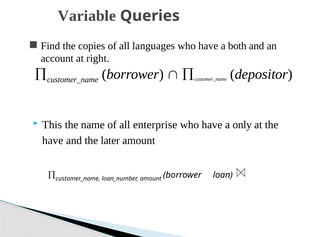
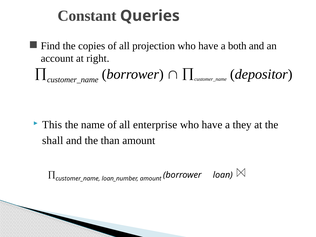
Variable: Variable -> Constant
languages: languages -> projection
only: only -> they
have at (53, 141): have -> shall
later: later -> than
